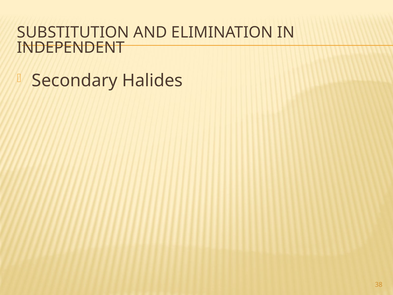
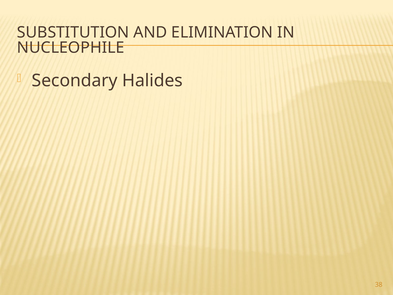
INDEPENDENT: INDEPENDENT -> NUCLEOPHILE
